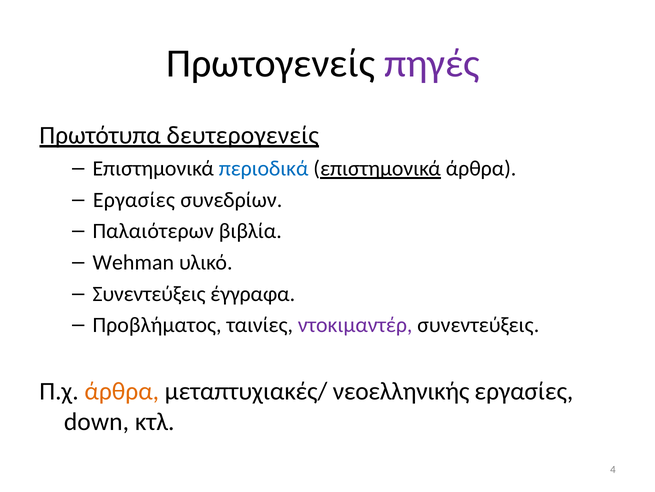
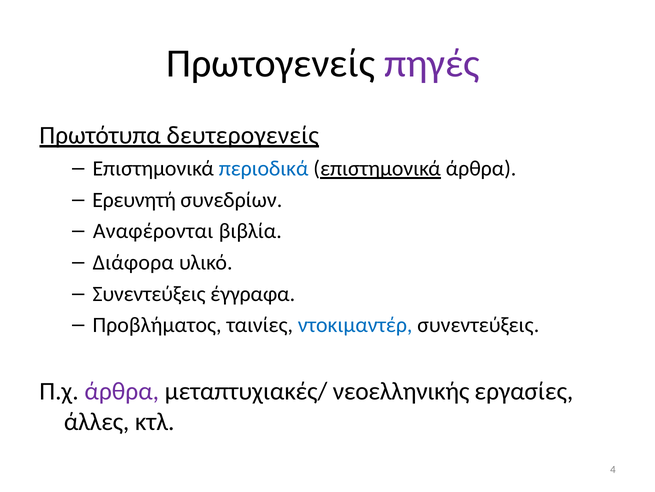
Εργασίες at (134, 200): Εργασίες -> Ερευνητή
Παλαιότερων: Παλαιότερων -> Αναφέρονται
Wehman: Wehman -> Διάφορα
ντοκιμαντέρ colour: purple -> blue
άρθρα at (122, 391) colour: orange -> purple
down: down -> άλλες
